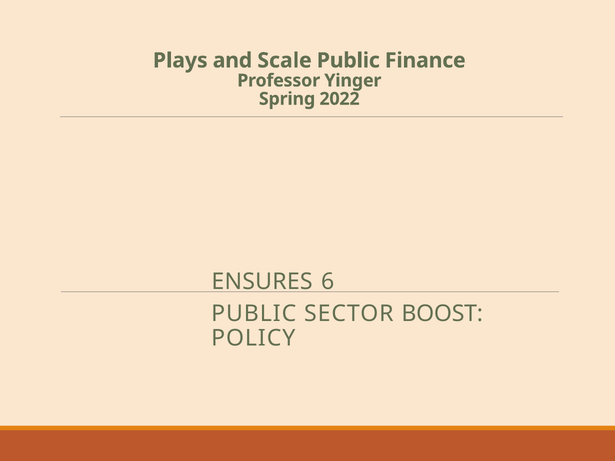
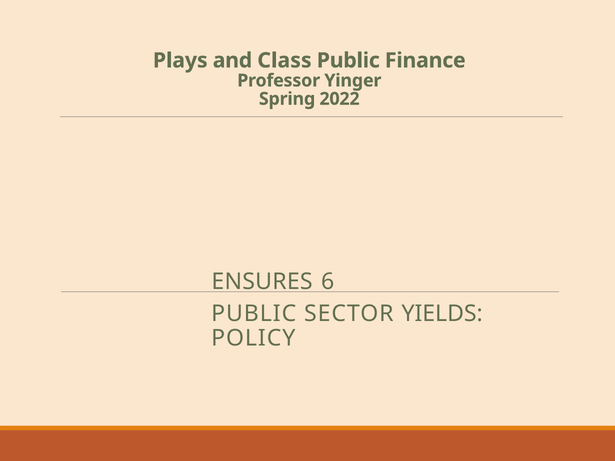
Scale: Scale -> Class
BOOST: BOOST -> YIELDS
